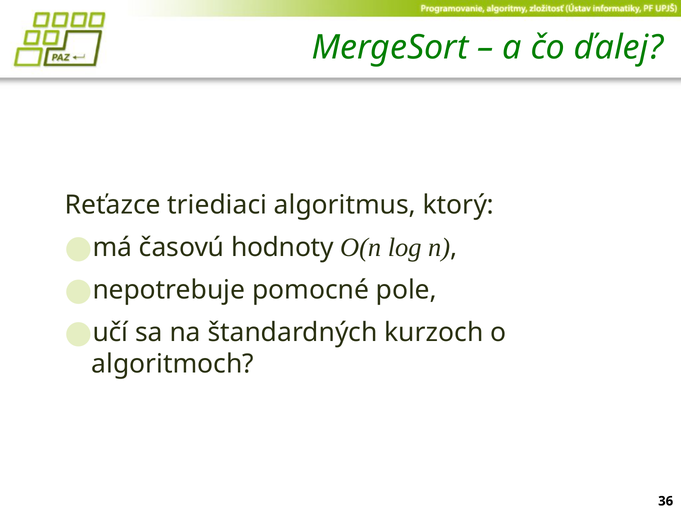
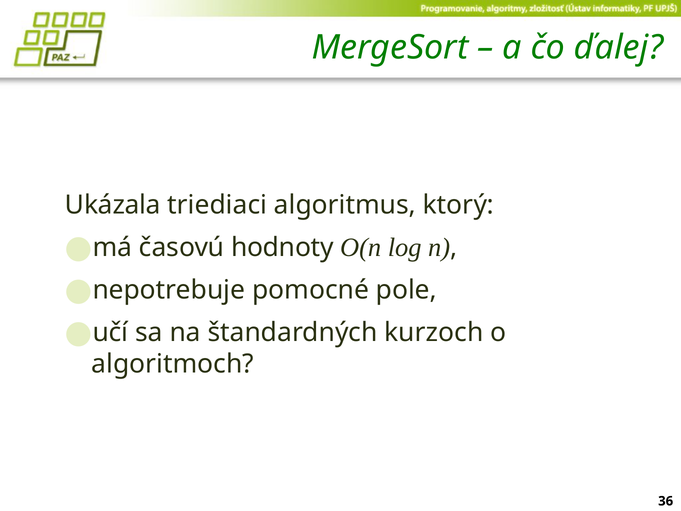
Reťazce: Reťazce -> Ukázala
